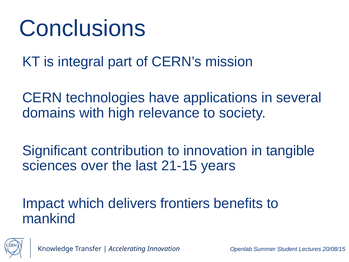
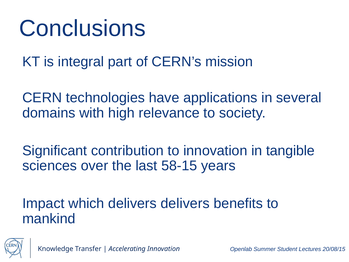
21-15: 21-15 -> 58-15
delivers frontiers: frontiers -> delivers
